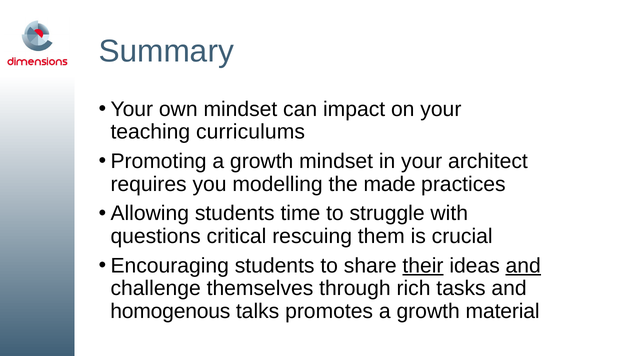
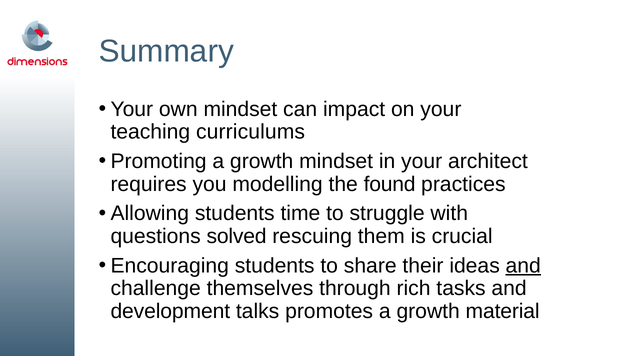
made: made -> found
critical: critical -> solved
their underline: present -> none
homogenous: homogenous -> development
